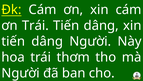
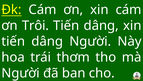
ơn Trái: Trái -> Trôi
